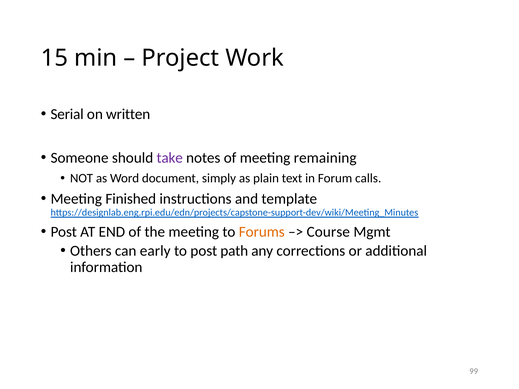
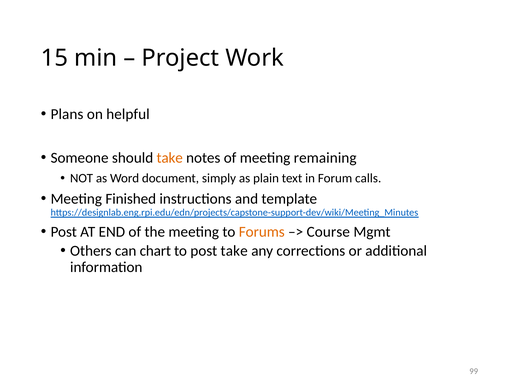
Serial: Serial -> Plans
written: written -> helpful
take at (170, 158) colour: purple -> orange
early: early -> chart
post path: path -> take
